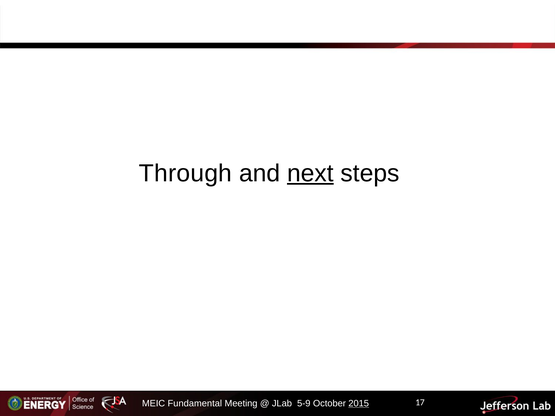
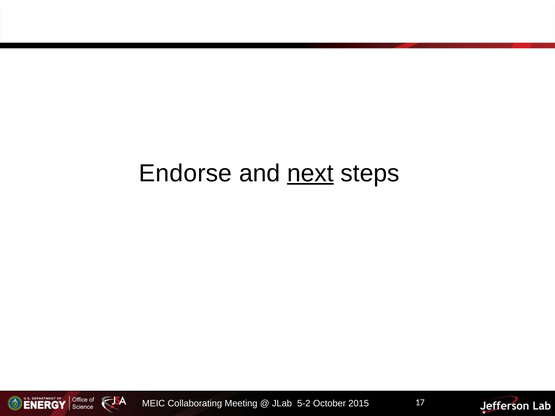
Through: Through -> Endorse
Fundamental: Fundamental -> Collaborating
5-9: 5-9 -> 5-2
2015 underline: present -> none
